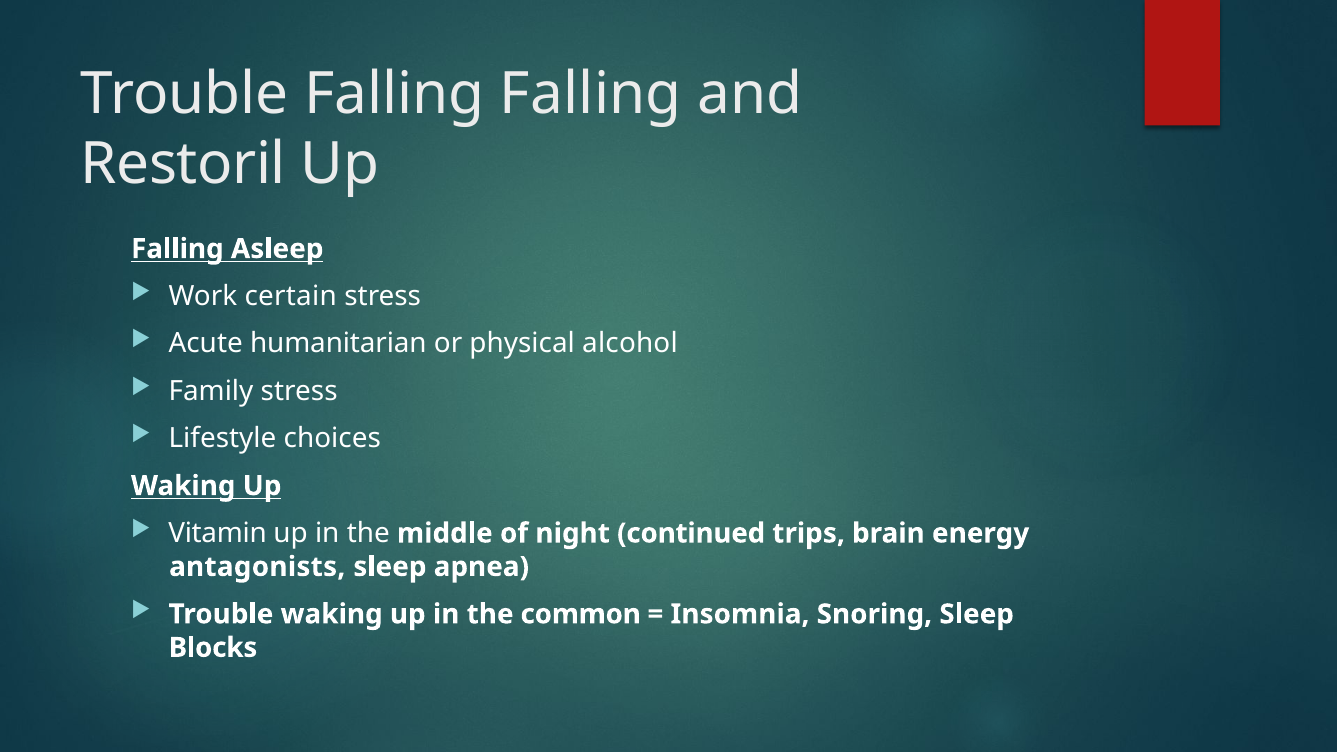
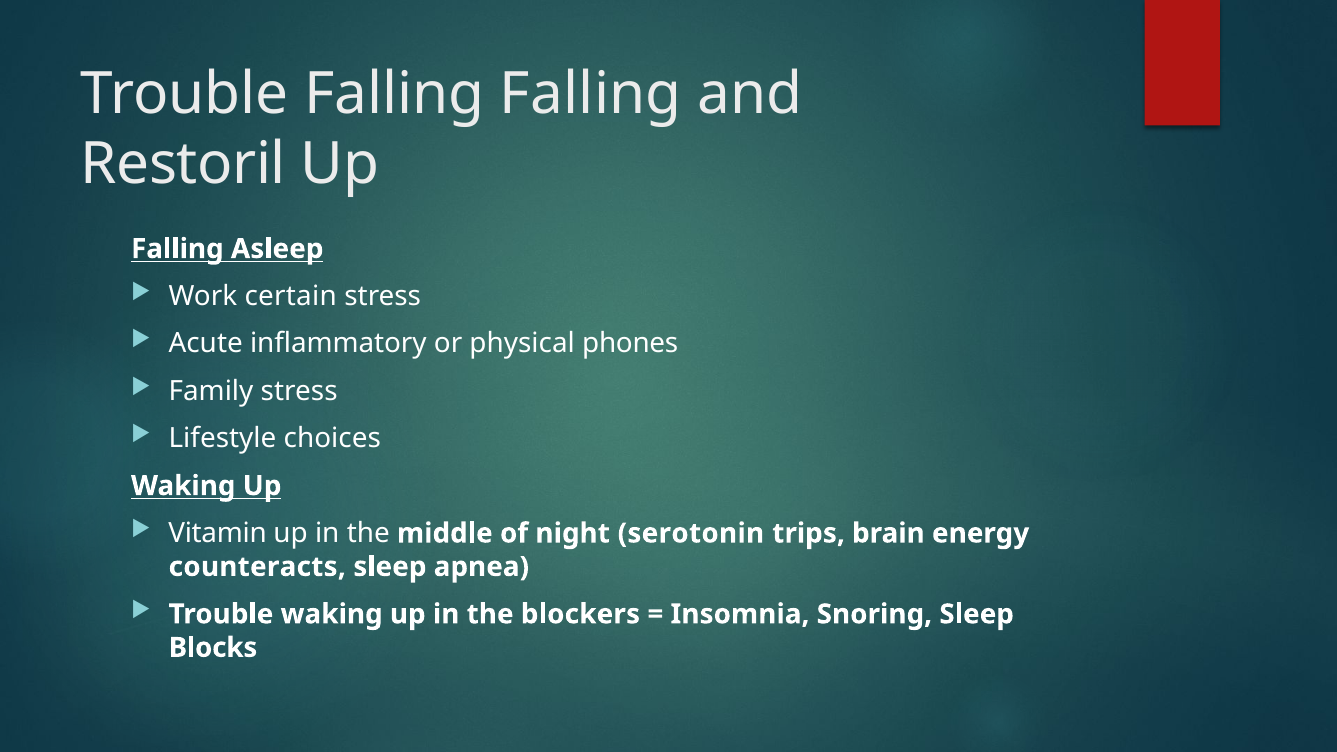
humanitarian: humanitarian -> inflammatory
alcohol: alcohol -> phones
continued: continued -> serotonin
antagonists: antagonists -> counteracts
common: common -> blockers
